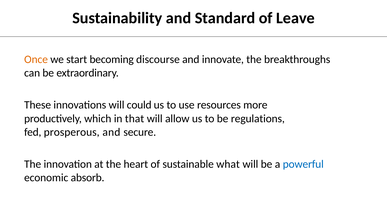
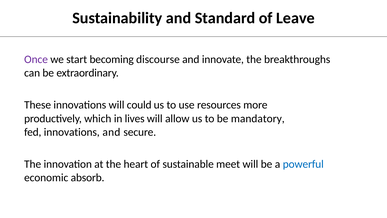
Once colour: orange -> purple
that: that -> lives
regulations: regulations -> mandatory
fed prosperous: prosperous -> innovations
what: what -> meet
